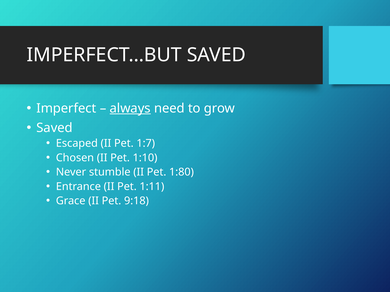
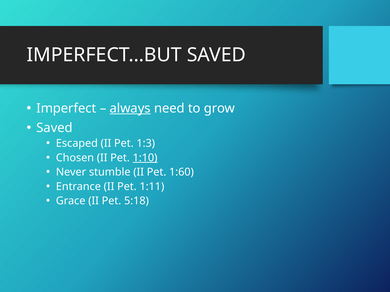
1:7: 1:7 -> 1:3
1:10 underline: none -> present
1:80: 1:80 -> 1:60
9:18: 9:18 -> 5:18
